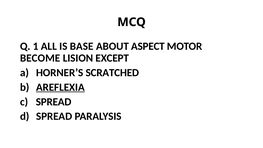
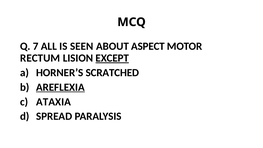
1: 1 -> 7
BASE: BASE -> SEEN
BECOME: BECOME -> RECTUM
EXCEPT underline: none -> present
SPREAD at (54, 102): SPREAD -> ATAXIA
